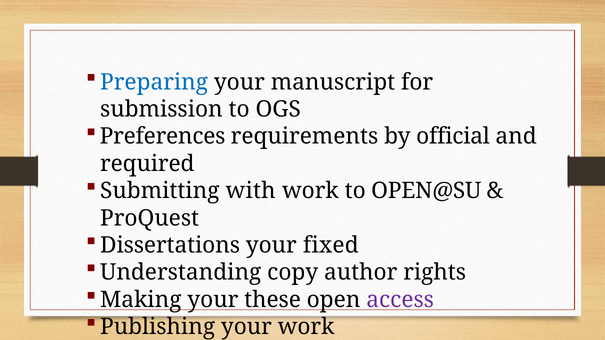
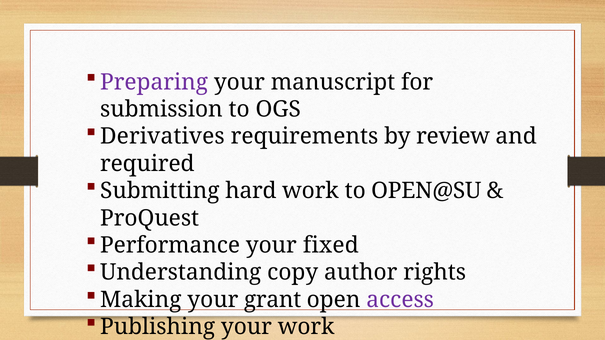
Preparing colour: blue -> purple
Preferences: Preferences -> Derivatives
official: official -> review
with: with -> hard
Dissertations: Dissertations -> Performance
these: these -> grant
